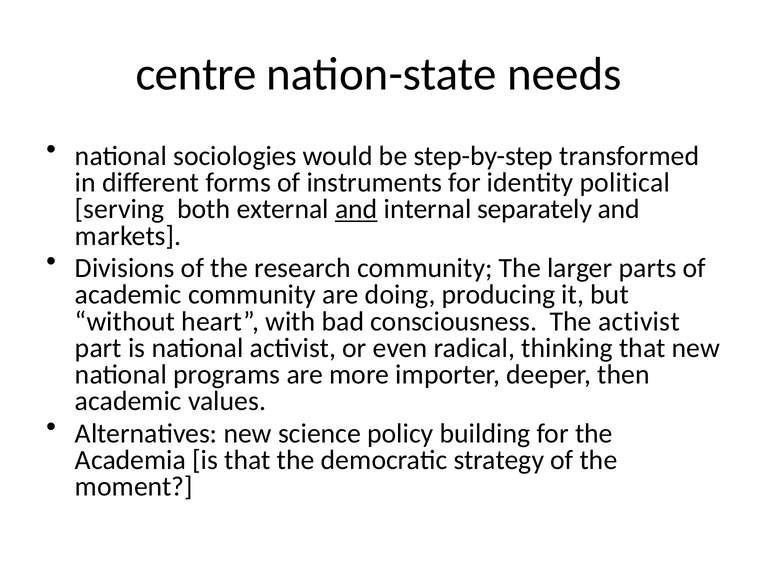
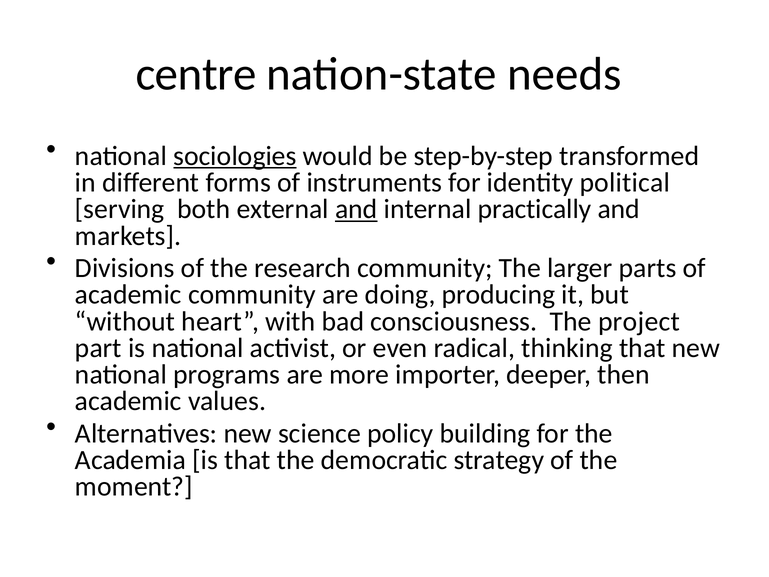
sociologies underline: none -> present
separately: separately -> practically
The activist: activist -> project
